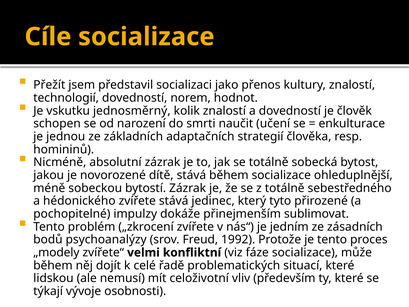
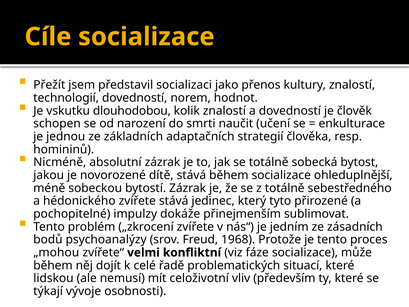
jednosměrný: jednosměrný -> dlouhodobou
1992: 1992 -> 1968
„modely: „modely -> „mohou
